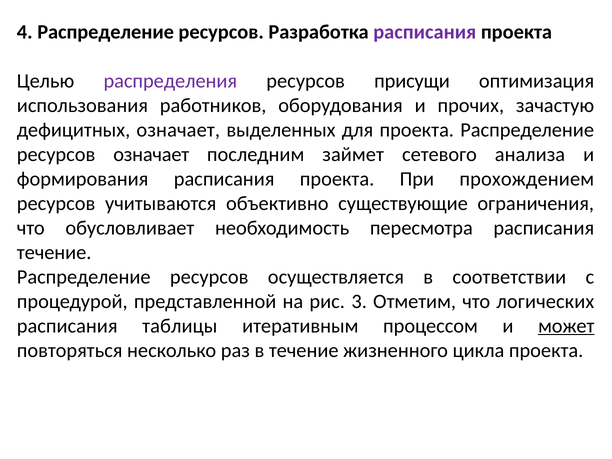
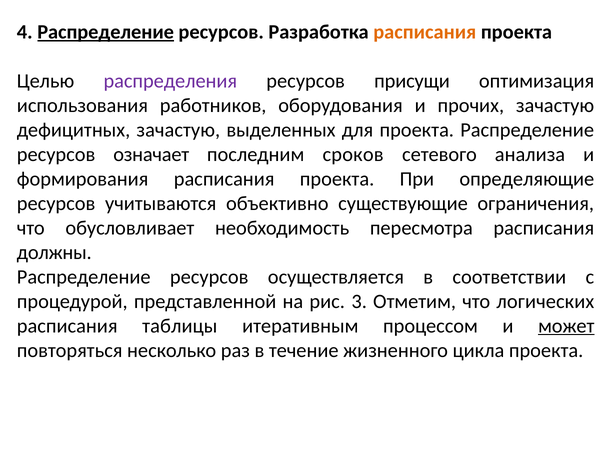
Распределение at (106, 32) underline: none -> present
расписания at (425, 32) colour: purple -> orange
дефицитных означает: означает -> зачастую
займет: займет -> сроков
прохождением: прохождением -> определяющие
течение at (54, 252): течение -> должны
